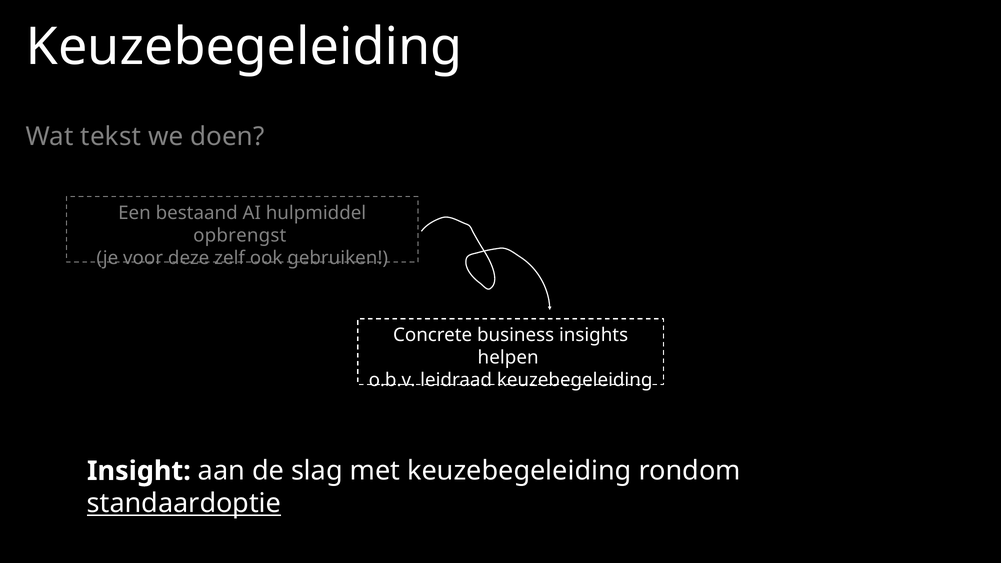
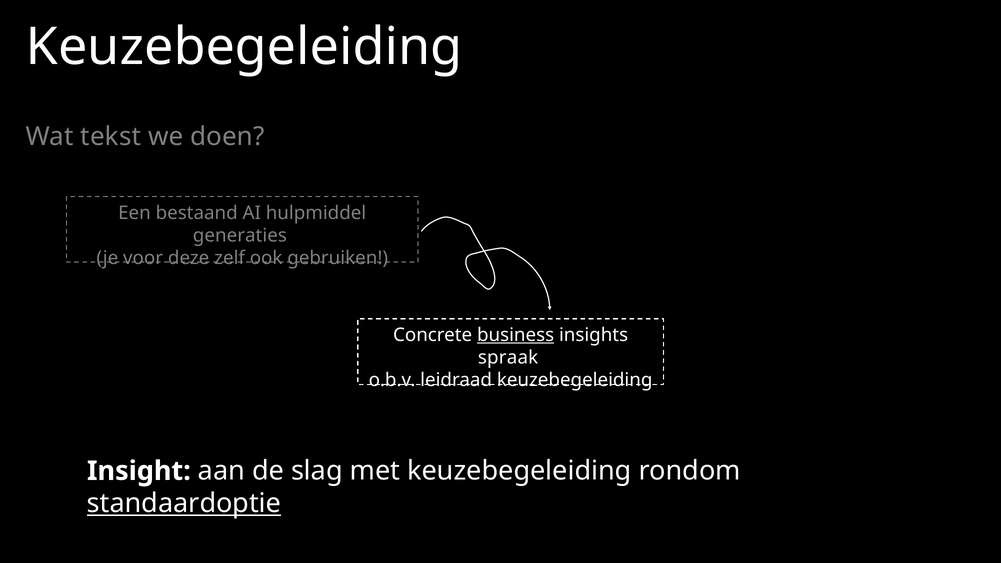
opbrengst: opbrengst -> generaties
business underline: none -> present
helpen: helpen -> spraak
